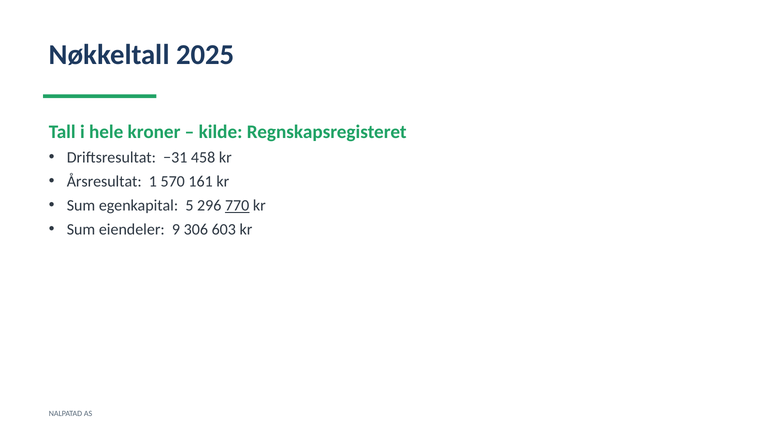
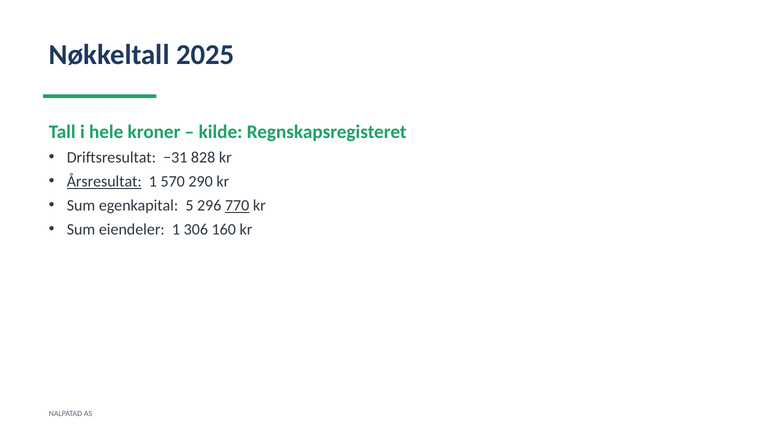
458: 458 -> 828
Årsresultat underline: none -> present
161: 161 -> 290
eiendeler 9: 9 -> 1
603: 603 -> 160
